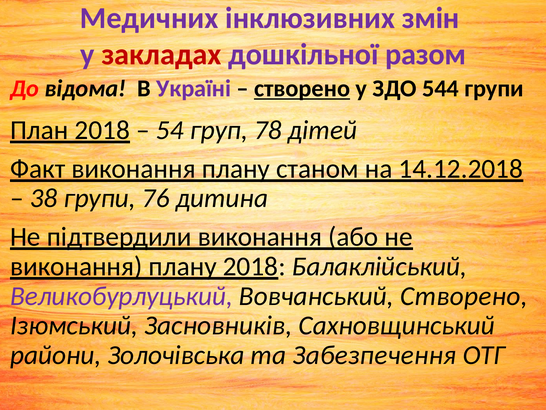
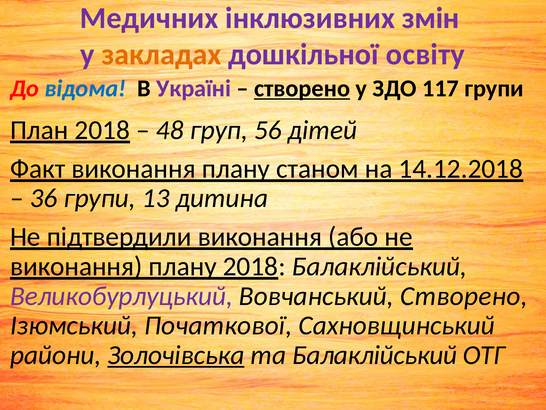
закладах colour: red -> orange
разом: разом -> освіту
відома colour: black -> blue
544: 544 -> 117
54: 54 -> 48
78: 78 -> 56
38: 38 -> 36
76: 76 -> 13
Засновників: Засновників -> Початкової
Золочівська underline: none -> present
та Забезпечення: Забезпечення -> Балаклійський
